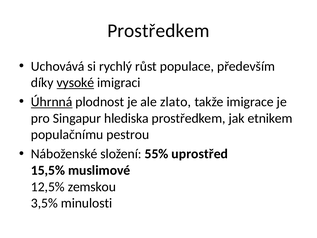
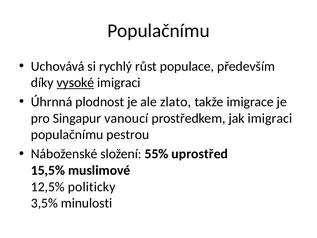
Prostředkem at (158, 31): Prostředkem -> Populačnímu
Úhrnná underline: present -> none
hlediska: hlediska -> vanoucí
jak etnikem: etnikem -> imigraci
zemskou: zemskou -> politicky
